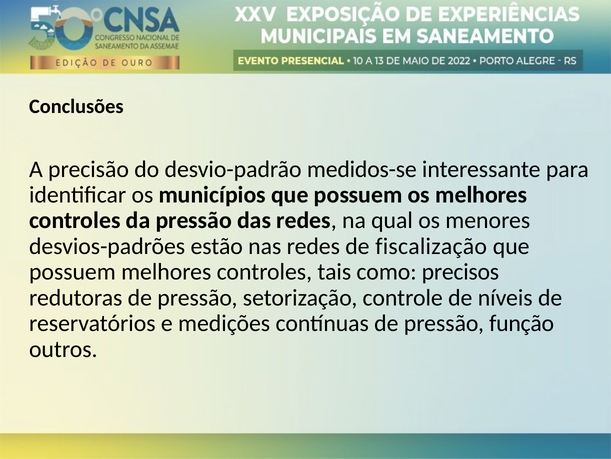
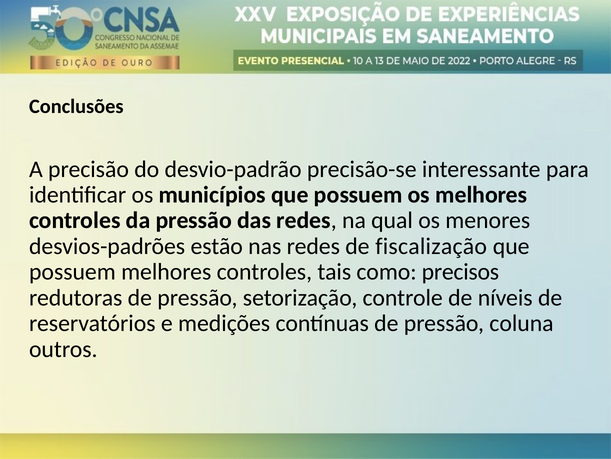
medidos-se: medidos-se -> precisão-se
função: função -> coluna
